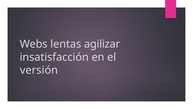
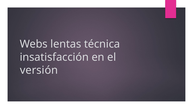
agilizar: agilizar -> técnica
